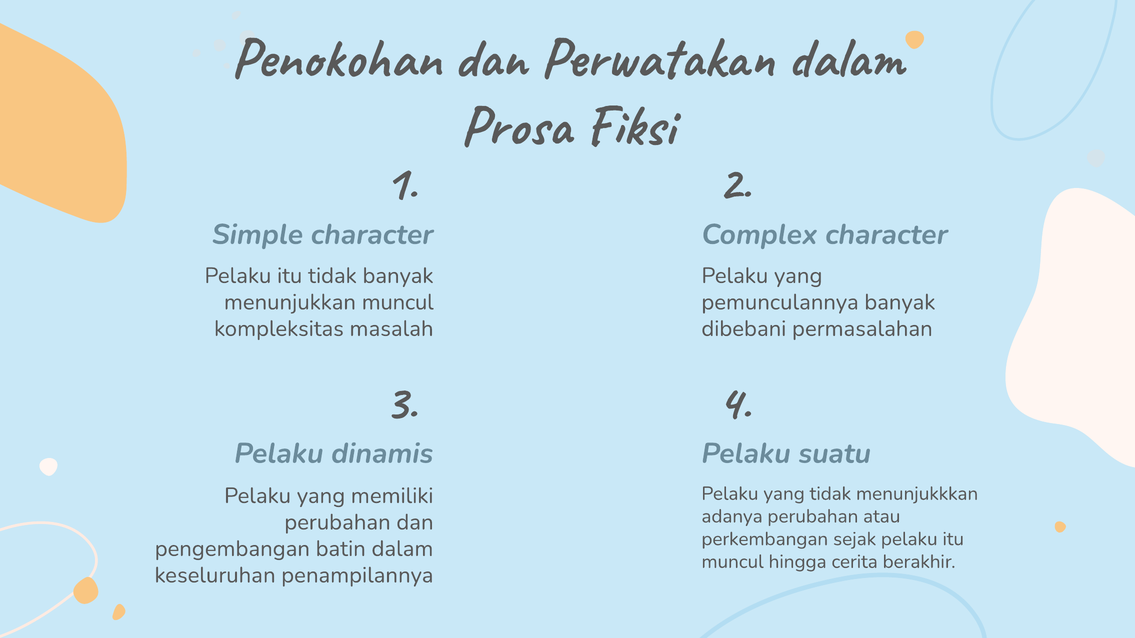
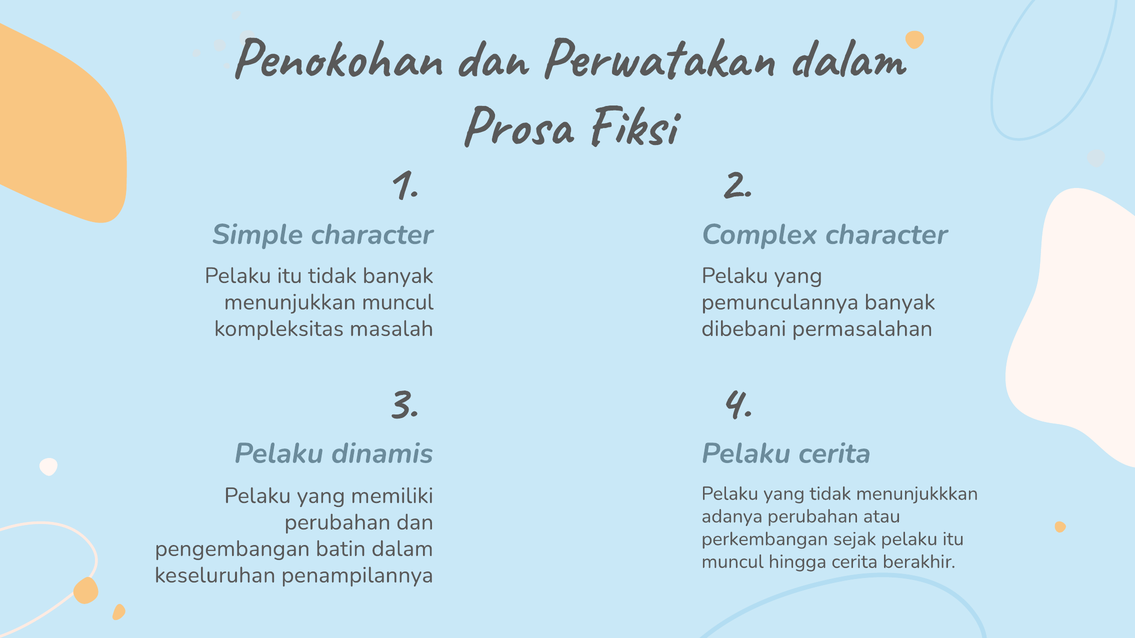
Pelaku suatu: suatu -> cerita
